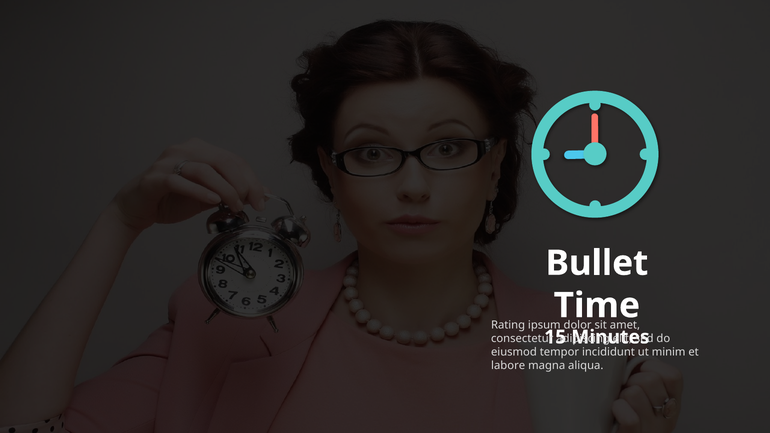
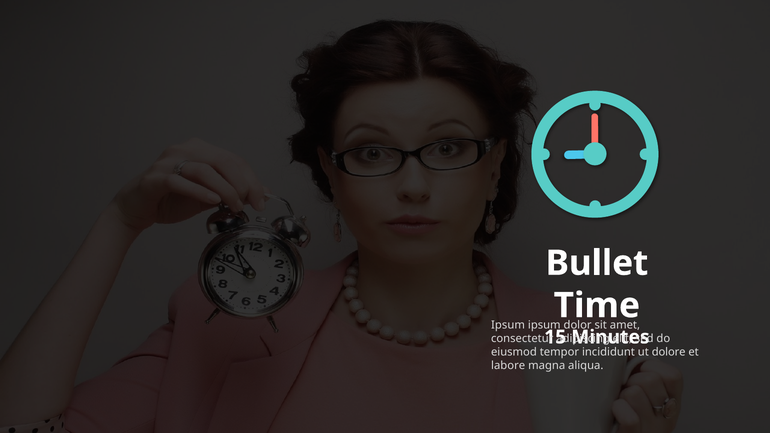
Rating at (508, 325): Rating -> Ipsum
minim: minim -> dolore
